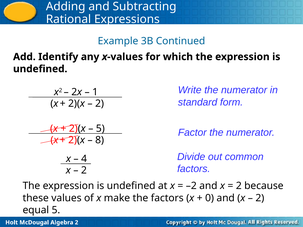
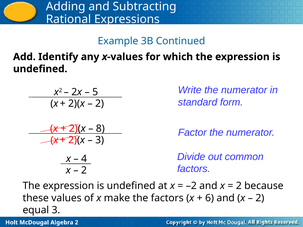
1: 1 -> 5
5 at (100, 129): 5 -> 8
8 at (100, 140): 8 -> 3
0: 0 -> 6
equal 5: 5 -> 3
